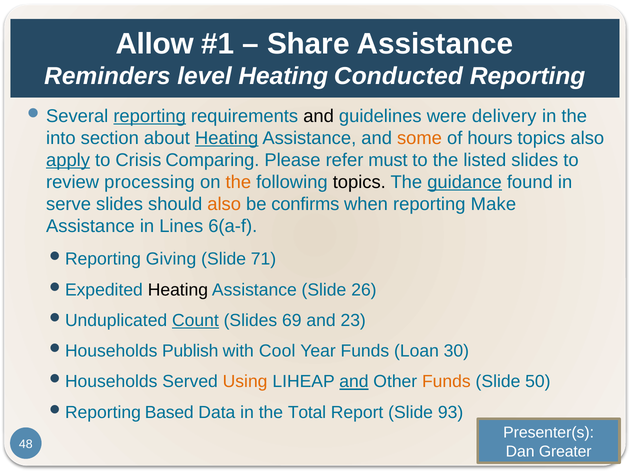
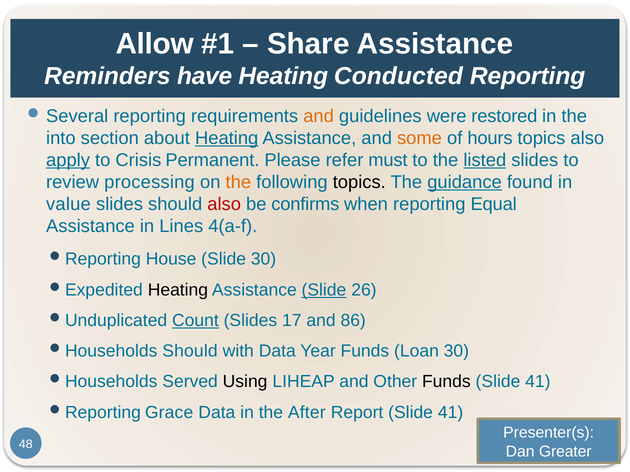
level: level -> have
reporting at (150, 116) underline: present -> none
and at (319, 116) colour: black -> orange
delivery: delivery -> restored
Comparing: Comparing -> Permanent
listed underline: none -> present
serve: serve -> value
also at (224, 204) colour: orange -> red
Make: Make -> Equal
6(a-f: 6(a-f -> 4(a-f
Giving: Giving -> House
Slide 71: 71 -> 30
Slide at (324, 290) underline: none -> present
69: 69 -> 17
23: 23 -> 86
Publish at (190, 351): Publish -> Should
with Cool: Cool -> Data
Using colour: orange -> black
and at (354, 382) underline: present -> none
Funds at (446, 382) colour: orange -> black
50 at (538, 382): 50 -> 41
Based: Based -> Grace
Total: Total -> After
Report Slide 93: 93 -> 41
